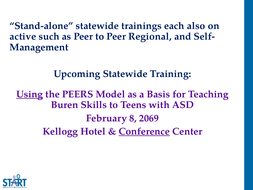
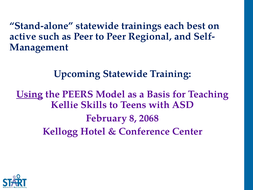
also: also -> best
Buren: Buren -> Kellie
2069: 2069 -> 2068
Conference underline: present -> none
